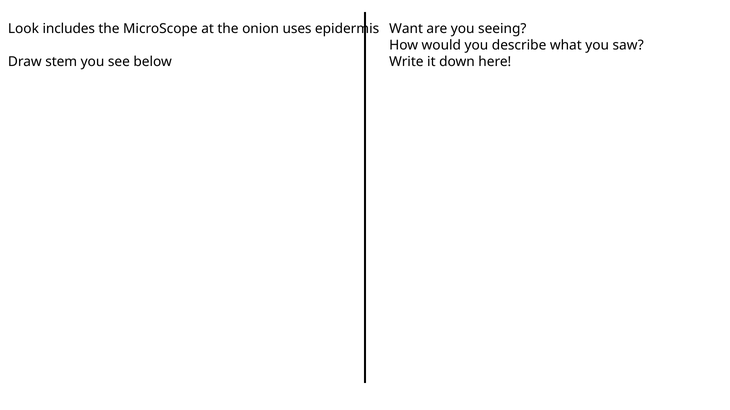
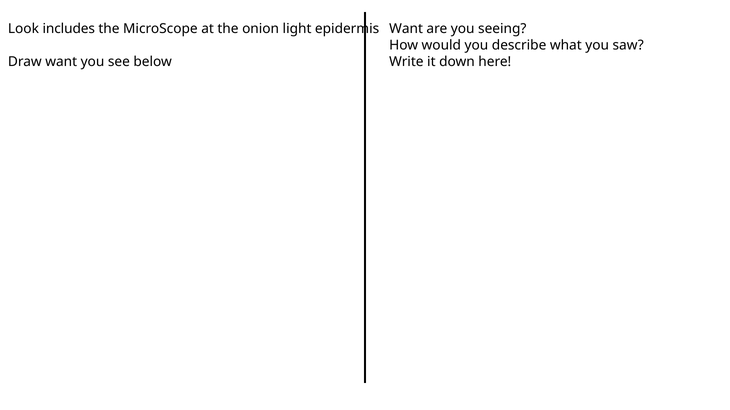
uses: uses -> light
Draw stem: stem -> want
